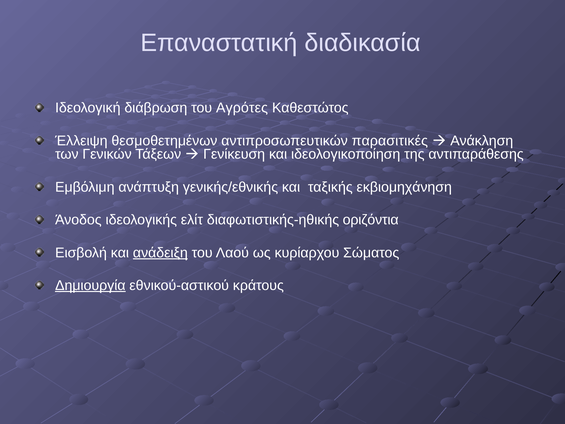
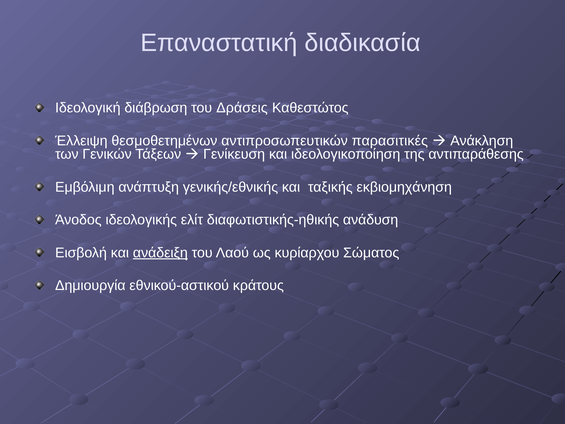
Αγρότες: Αγρότες -> Δράσεις
οριζόντια: οριζόντια -> ανάδυση
Δημιουργία underline: present -> none
